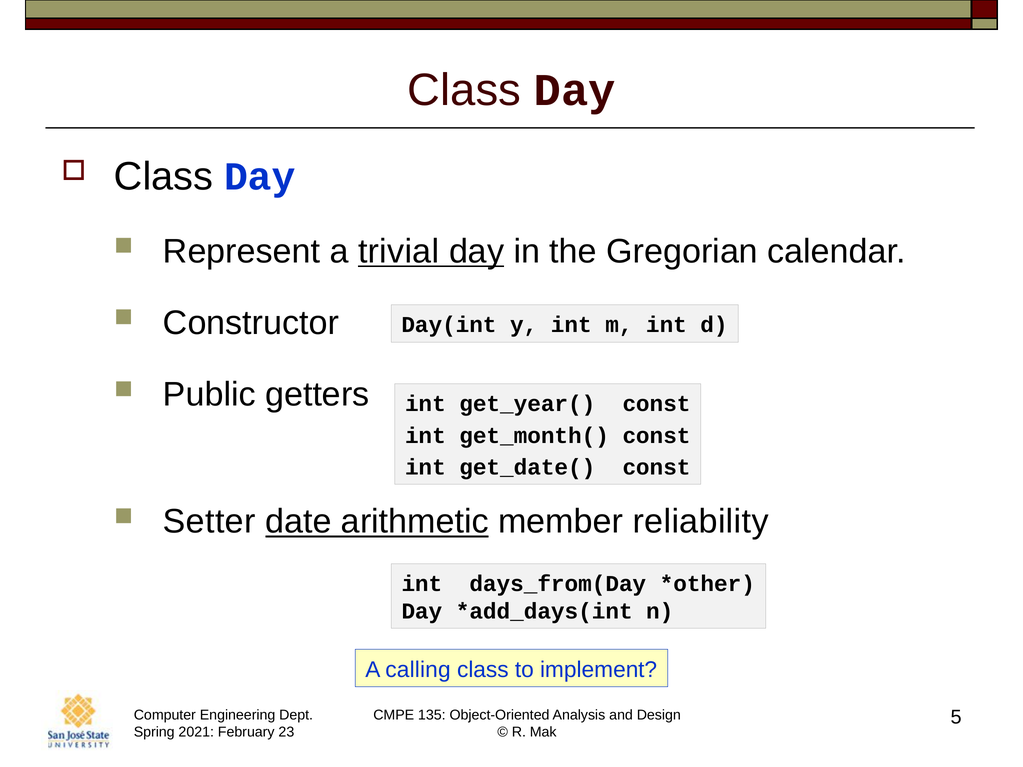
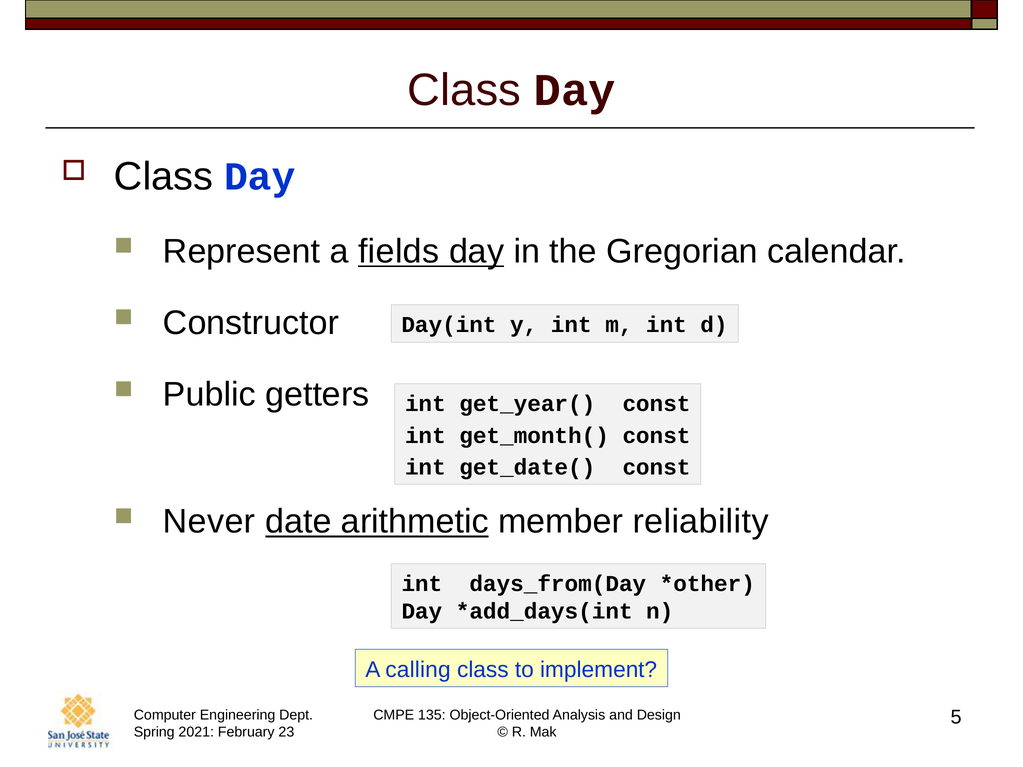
trivial: trivial -> fields
Setter: Setter -> Never
